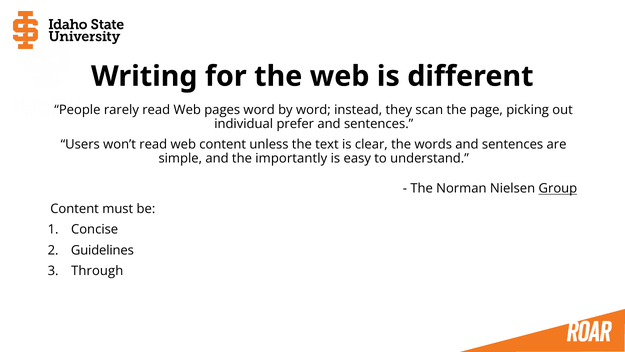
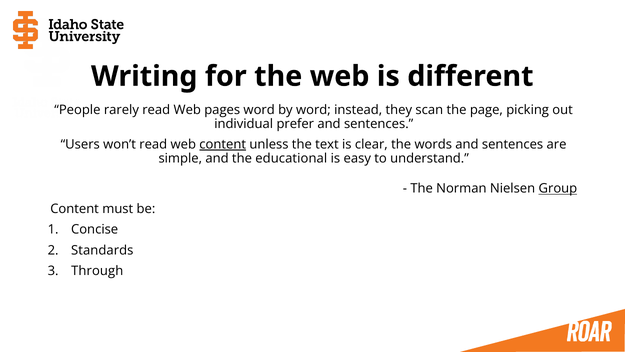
content at (223, 144) underline: none -> present
importantly: importantly -> educational
Guidelines: Guidelines -> Standards
